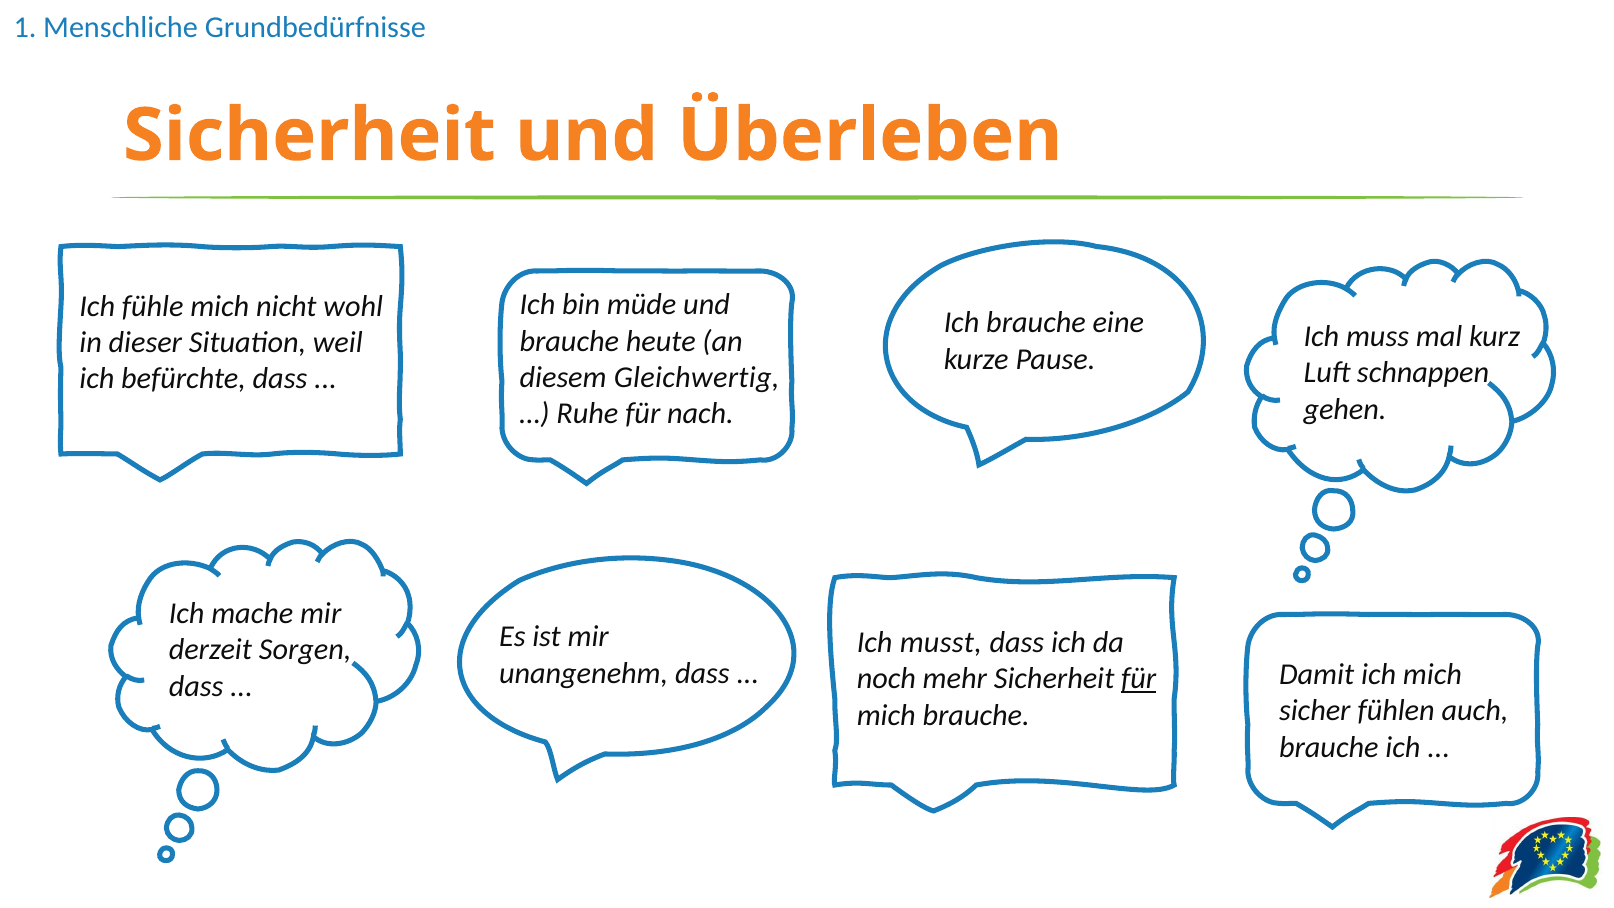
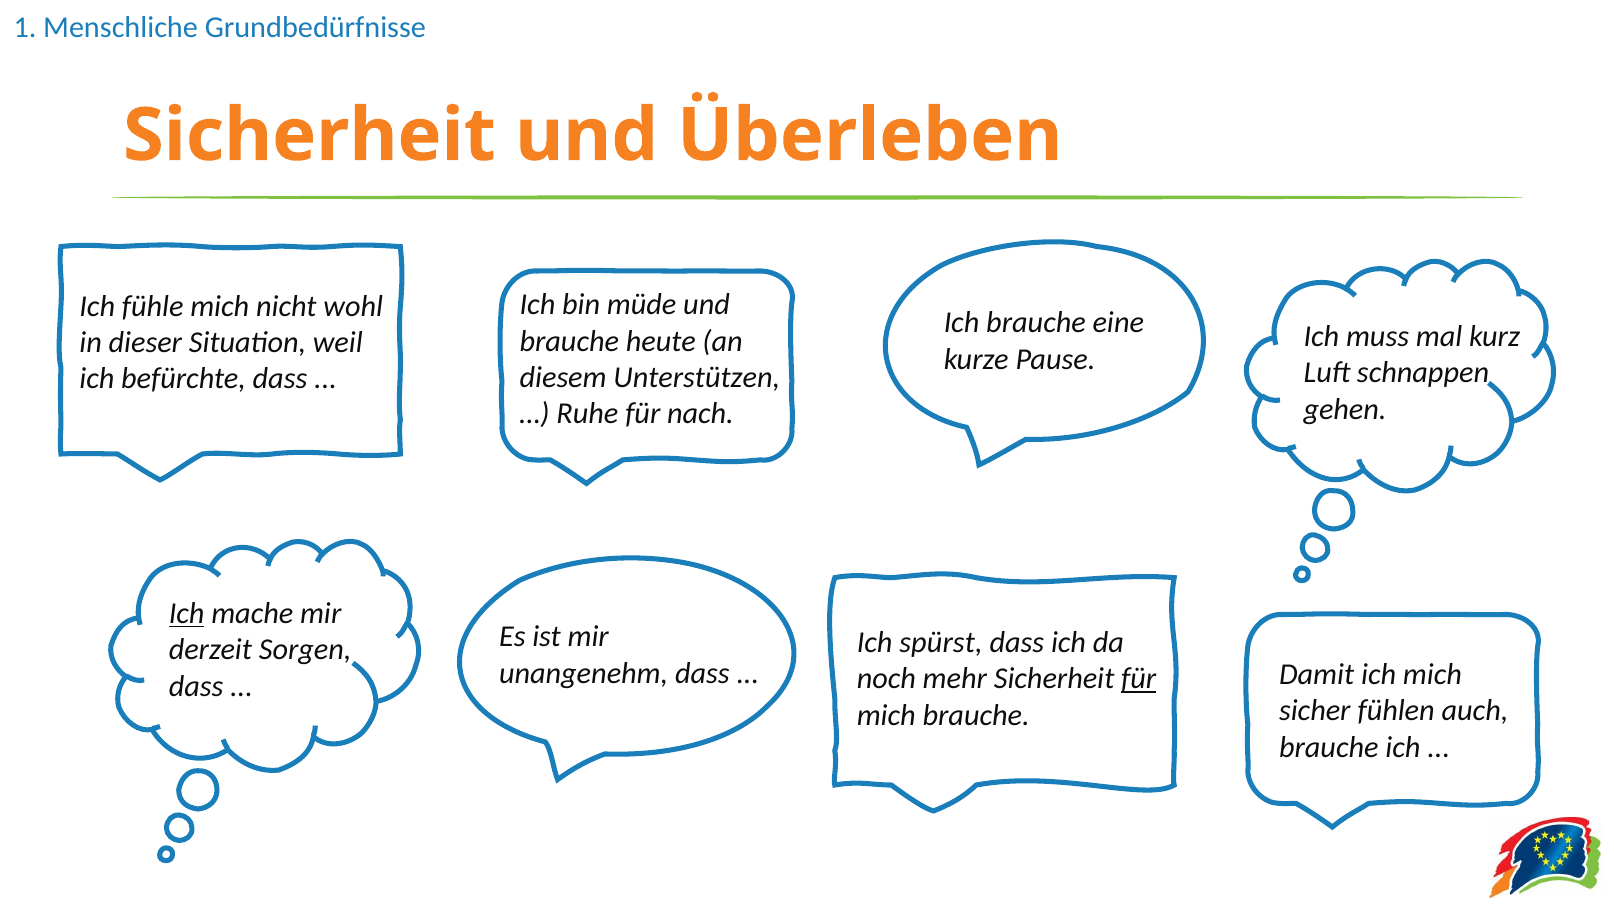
Gleichwertig: Gleichwertig -> Unterstützen
Ich at (187, 613) underline: none -> present
musst: musst -> spürst
